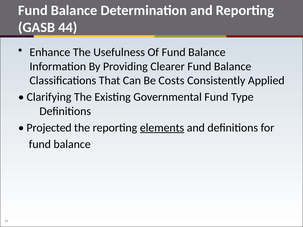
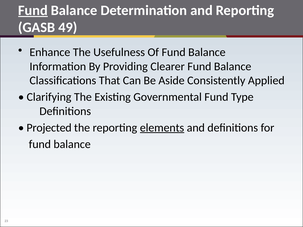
Fund at (33, 10) underline: none -> present
44: 44 -> 49
Costs: Costs -> Aside
